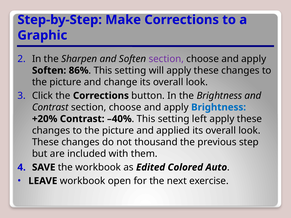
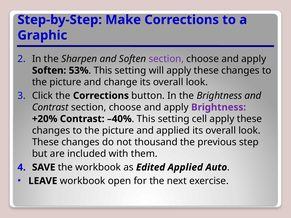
86%: 86% -> 53%
Brightness at (219, 107) colour: blue -> purple
left: left -> cell
Edited Colored: Colored -> Applied
